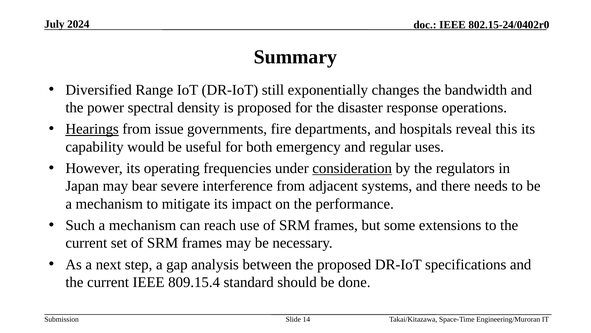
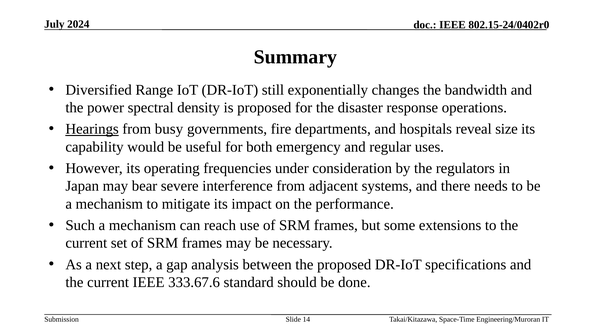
issue: issue -> busy
this: this -> size
consideration underline: present -> none
809.15.4: 809.15.4 -> 333.67.6
